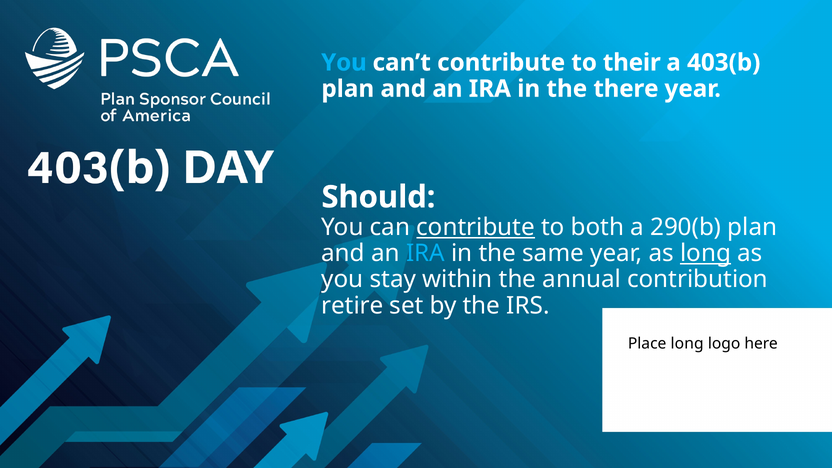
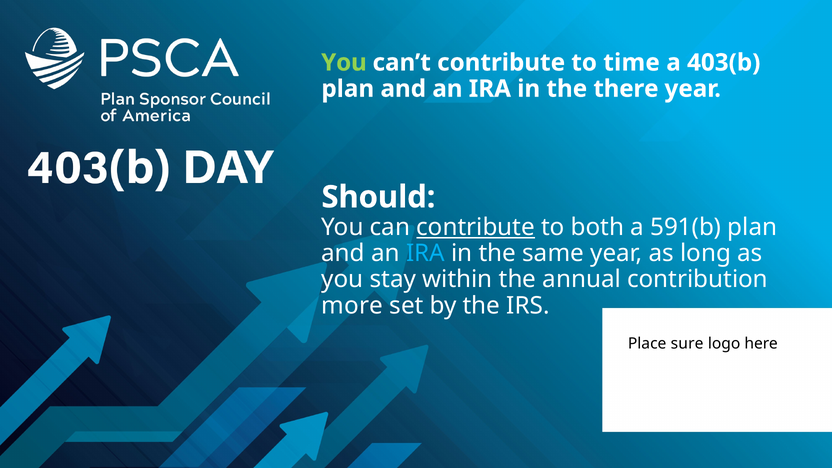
You at (344, 63) colour: light blue -> light green
their: their -> time
290(b: 290(b -> 591(b
long at (706, 253) underline: present -> none
retire: retire -> more
Place long: long -> sure
